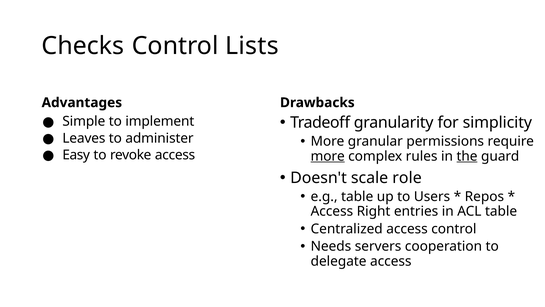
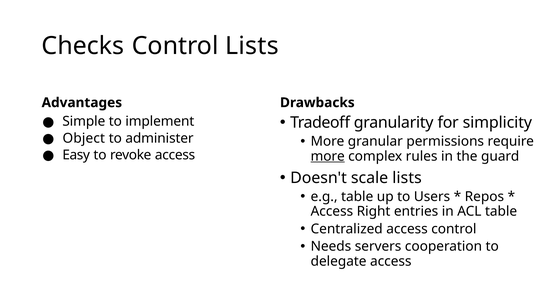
Leaves: Leaves -> Object
the underline: present -> none
scale role: role -> lists
